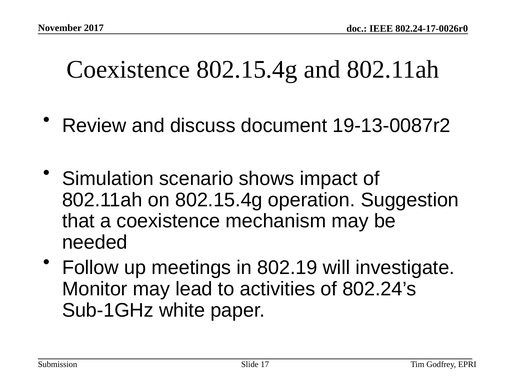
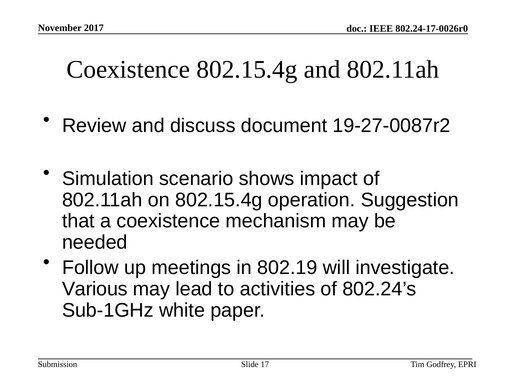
19-13-0087r2: 19-13-0087r2 -> 19-27-0087r2
Monitor: Monitor -> Various
